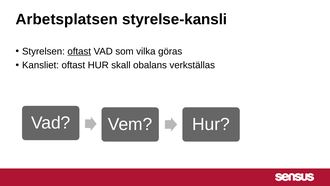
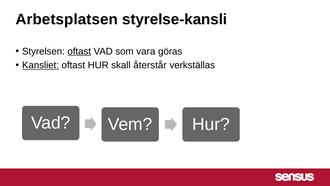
vilka: vilka -> vara
Kansliet underline: none -> present
obalans: obalans -> återstår
